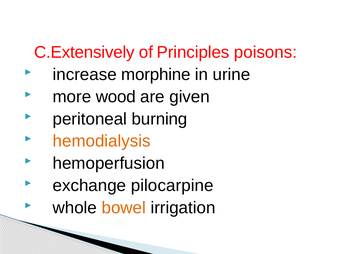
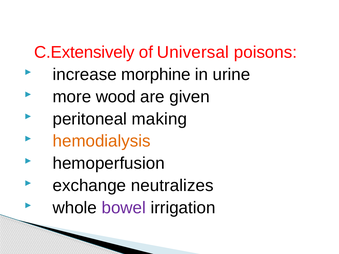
Principles: Principles -> Universal
burning: burning -> making
pilocarpine: pilocarpine -> neutralizes
bowel colour: orange -> purple
